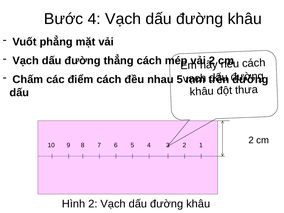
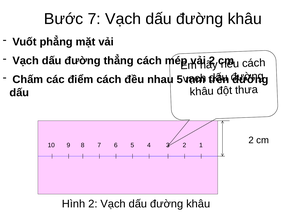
Bước 4: 4 -> 7
